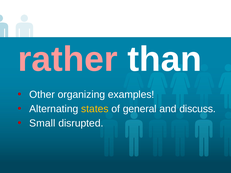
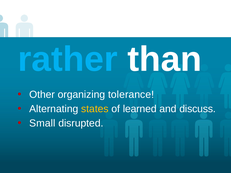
rather colour: pink -> light blue
examples: examples -> tolerance
general: general -> learned
